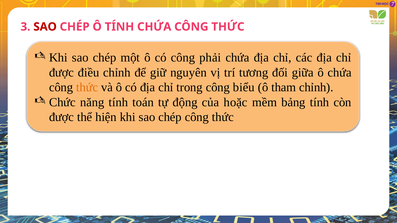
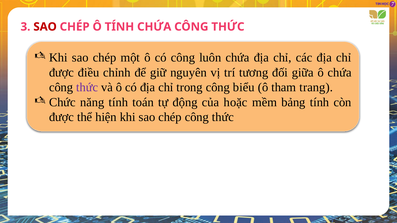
phải: phải -> luôn
thức at (87, 87) colour: orange -> purple
tham chỉnh: chỉnh -> trang
